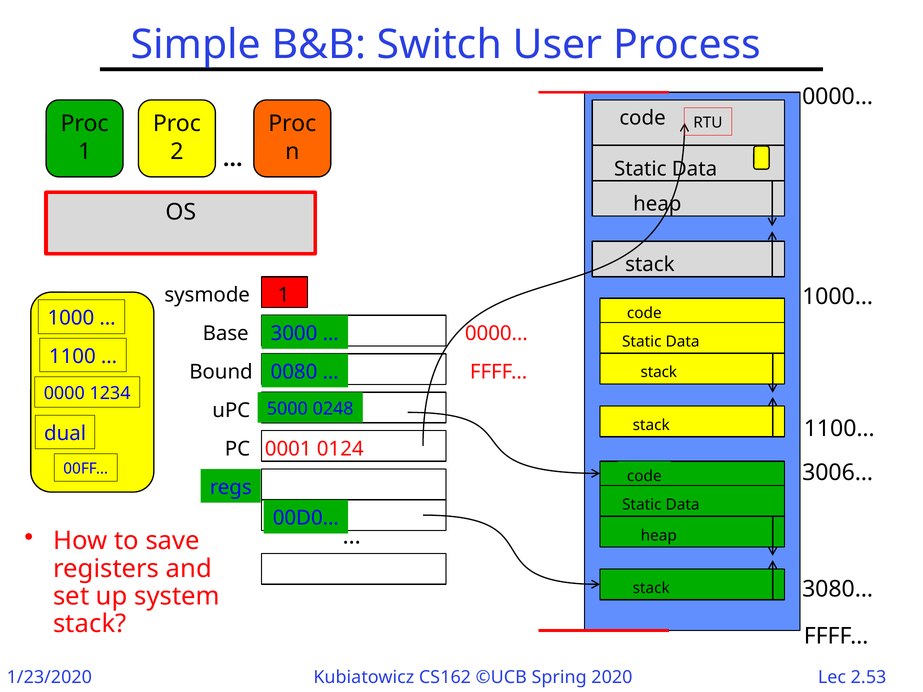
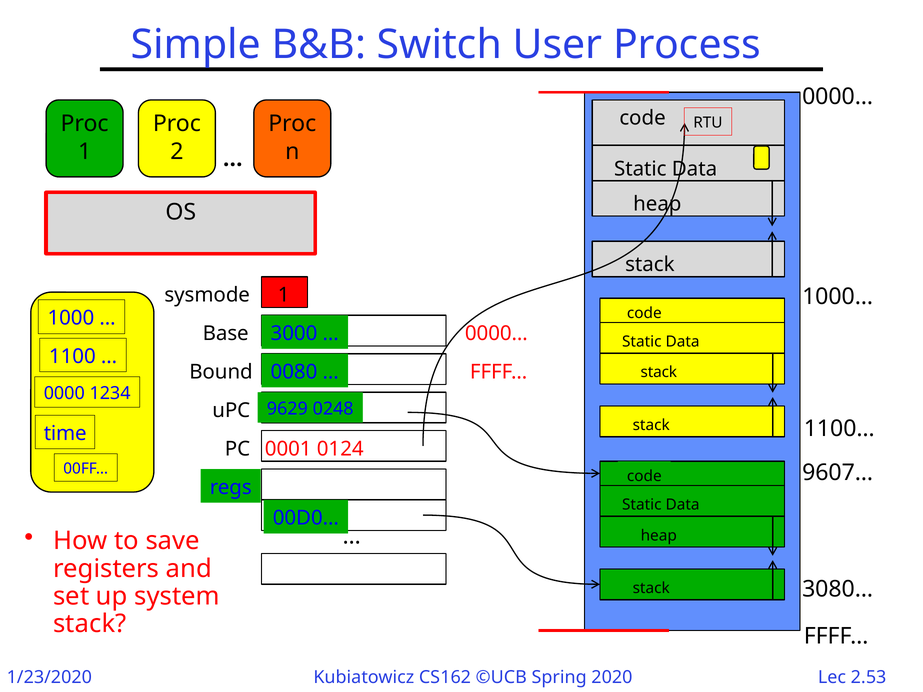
5000: 5000 -> 9629
dual: dual -> time
3006…: 3006… -> 9607…
